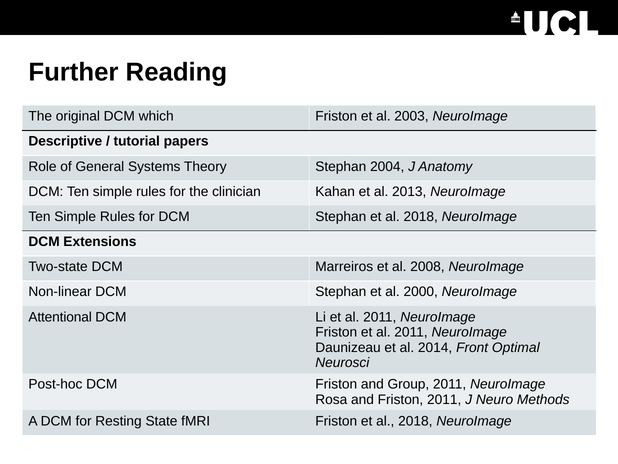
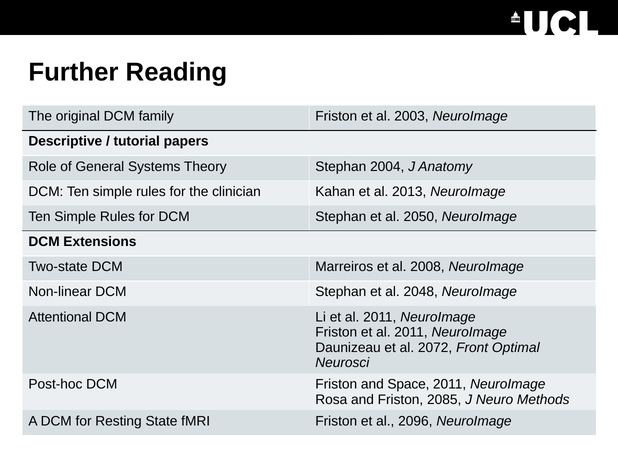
which: which -> family
Stephan et al 2018: 2018 -> 2050
2000: 2000 -> 2048
2014: 2014 -> 2072
Group: Group -> Space
Friston 2011: 2011 -> 2085
Friston et al 2018: 2018 -> 2096
